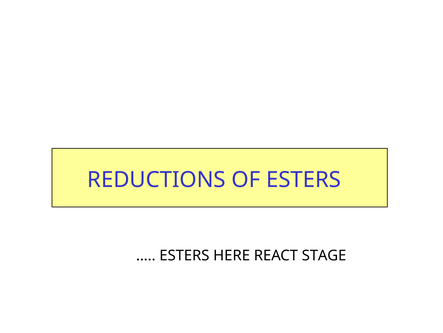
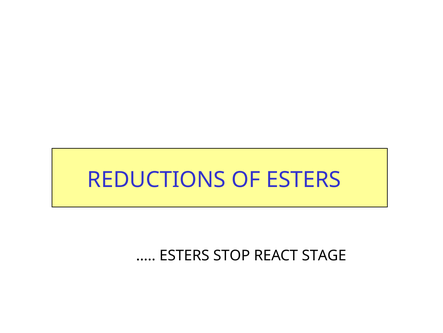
HERE: HERE -> STOP
